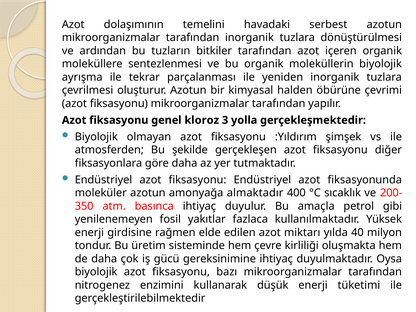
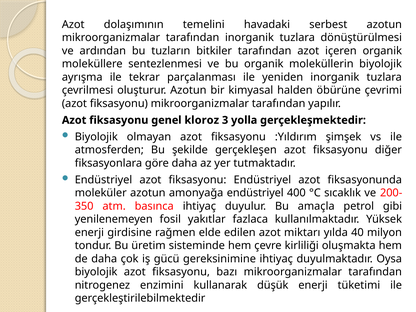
amonyağa almaktadır: almaktadır -> endüstriyel
